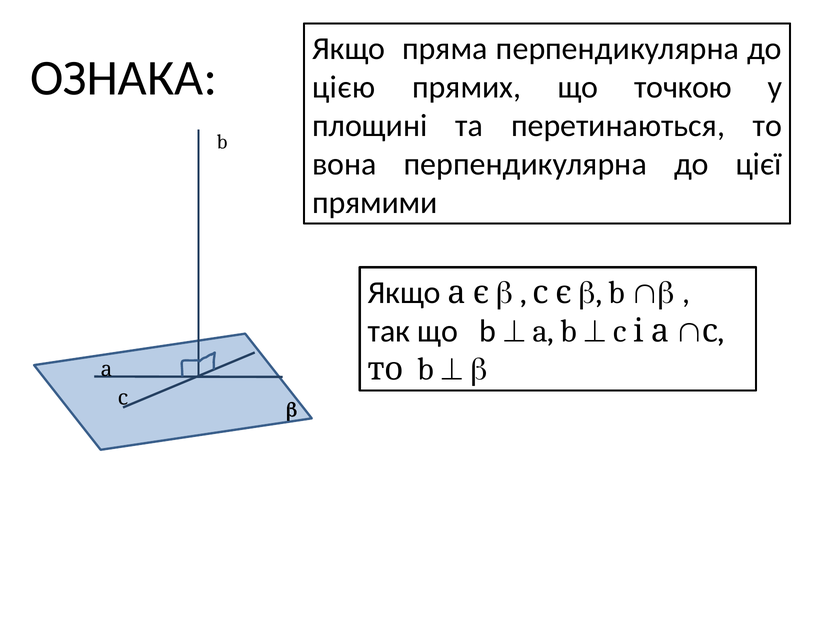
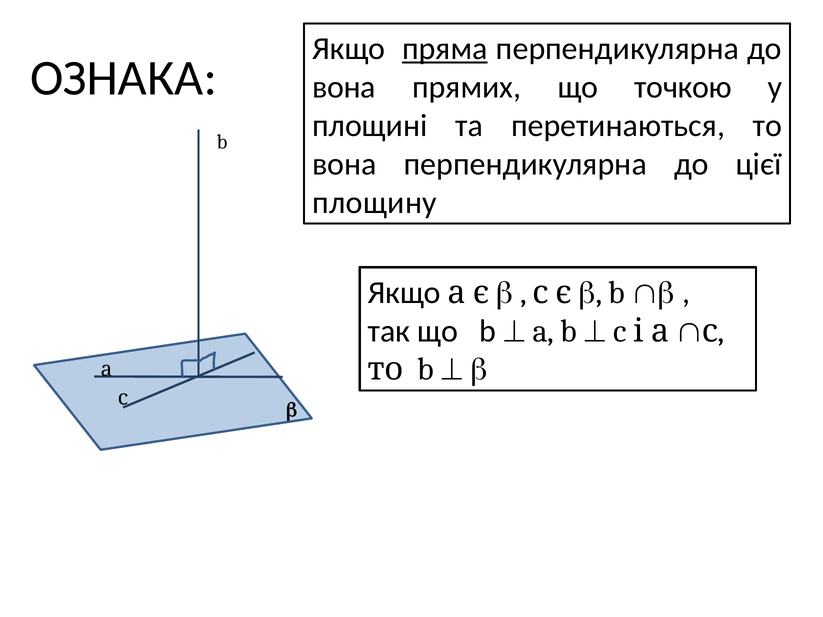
пряма underline: none -> present
цією at (344, 87): цією -> вона
прямими: прямими -> площину
